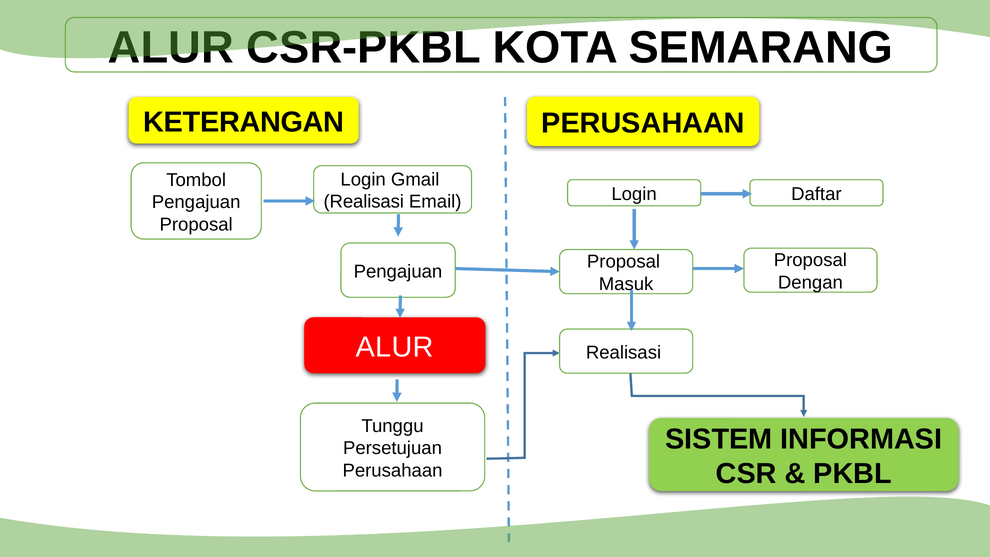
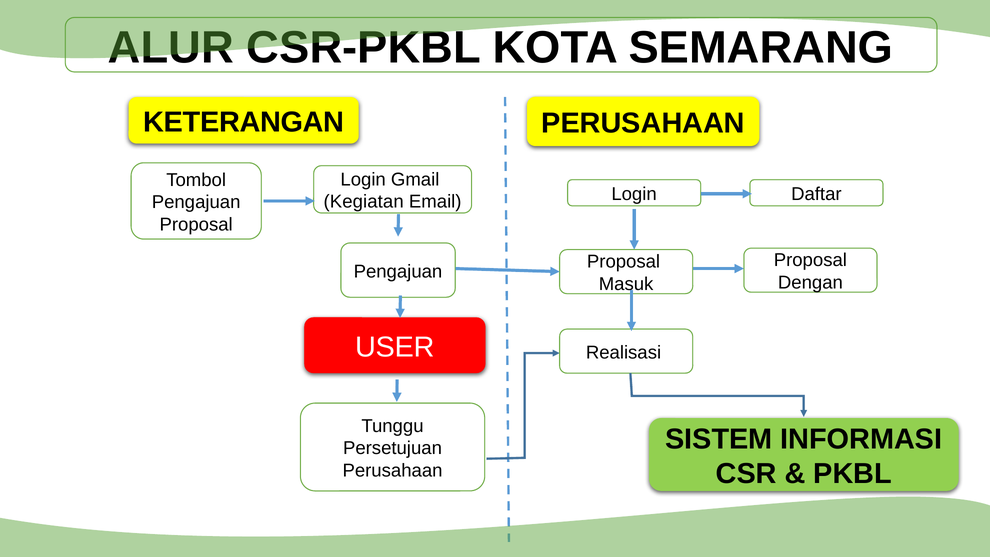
Realisasi at (364, 202): Realisasi -> Kegiatan
ALUR at (395, 347): ALUR -> USER
